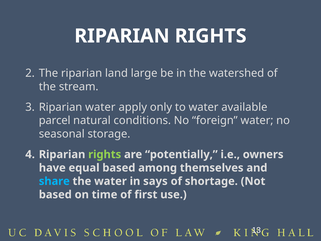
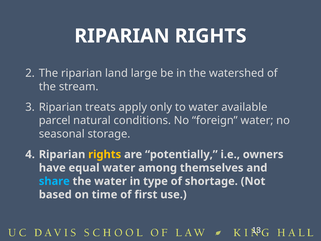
Riparian water: water -> treats
rights at (105, 154) colour: light green -> yellow
equal based: based -> water
says: says -> type
